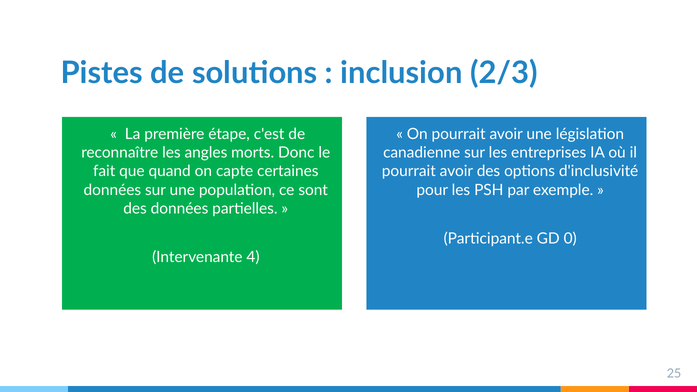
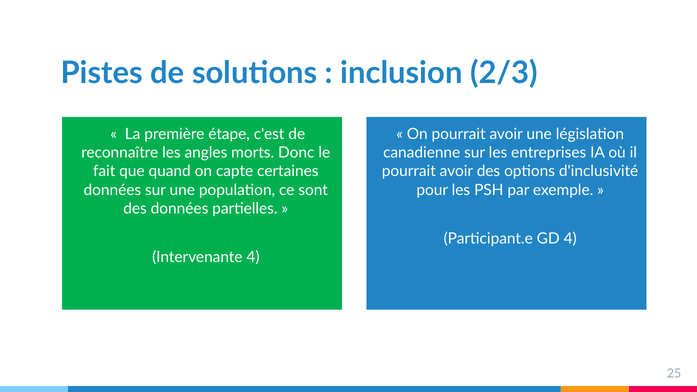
GD 0: 0 -> 4
